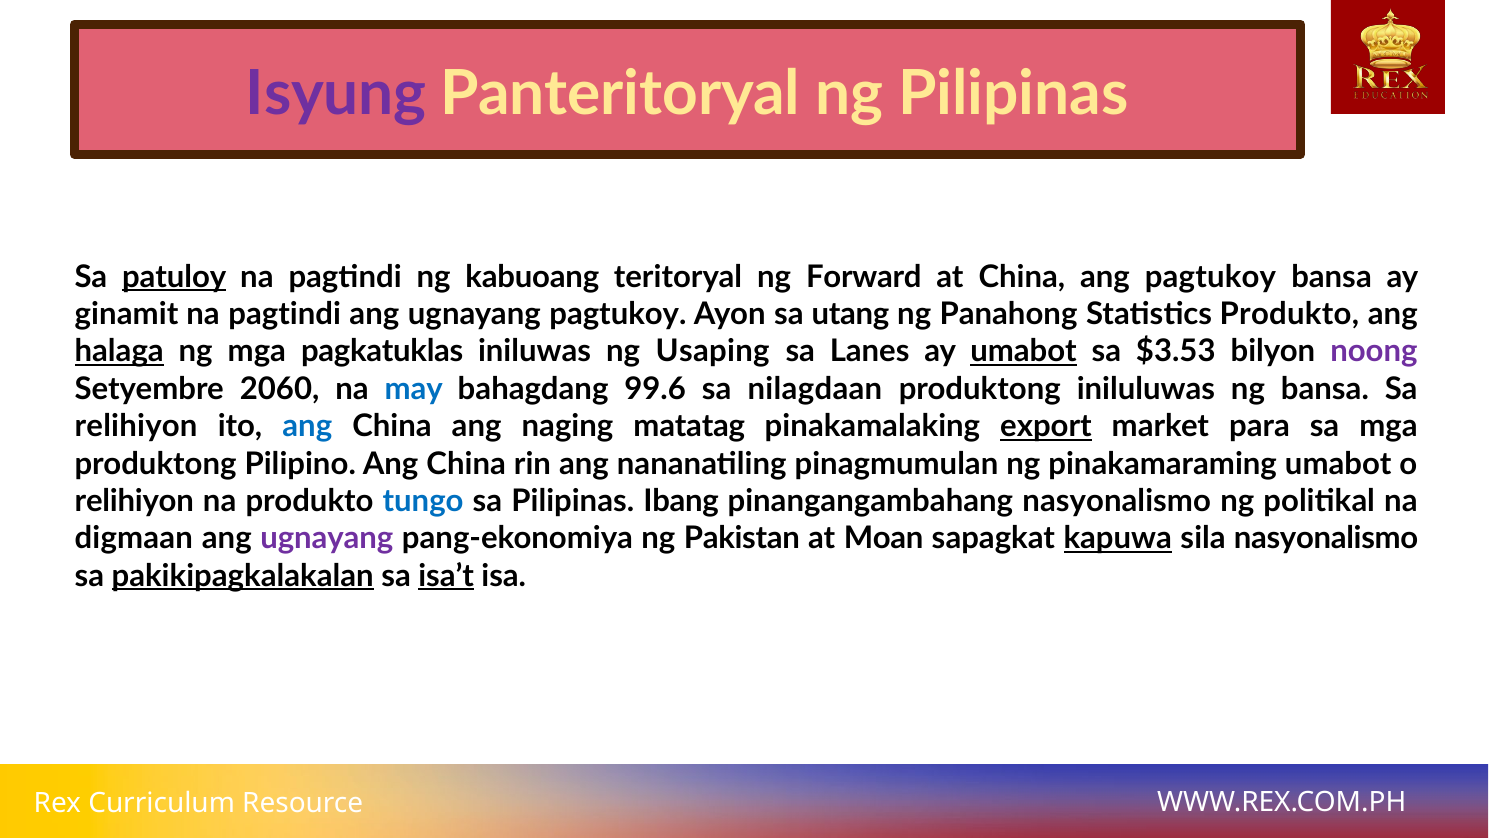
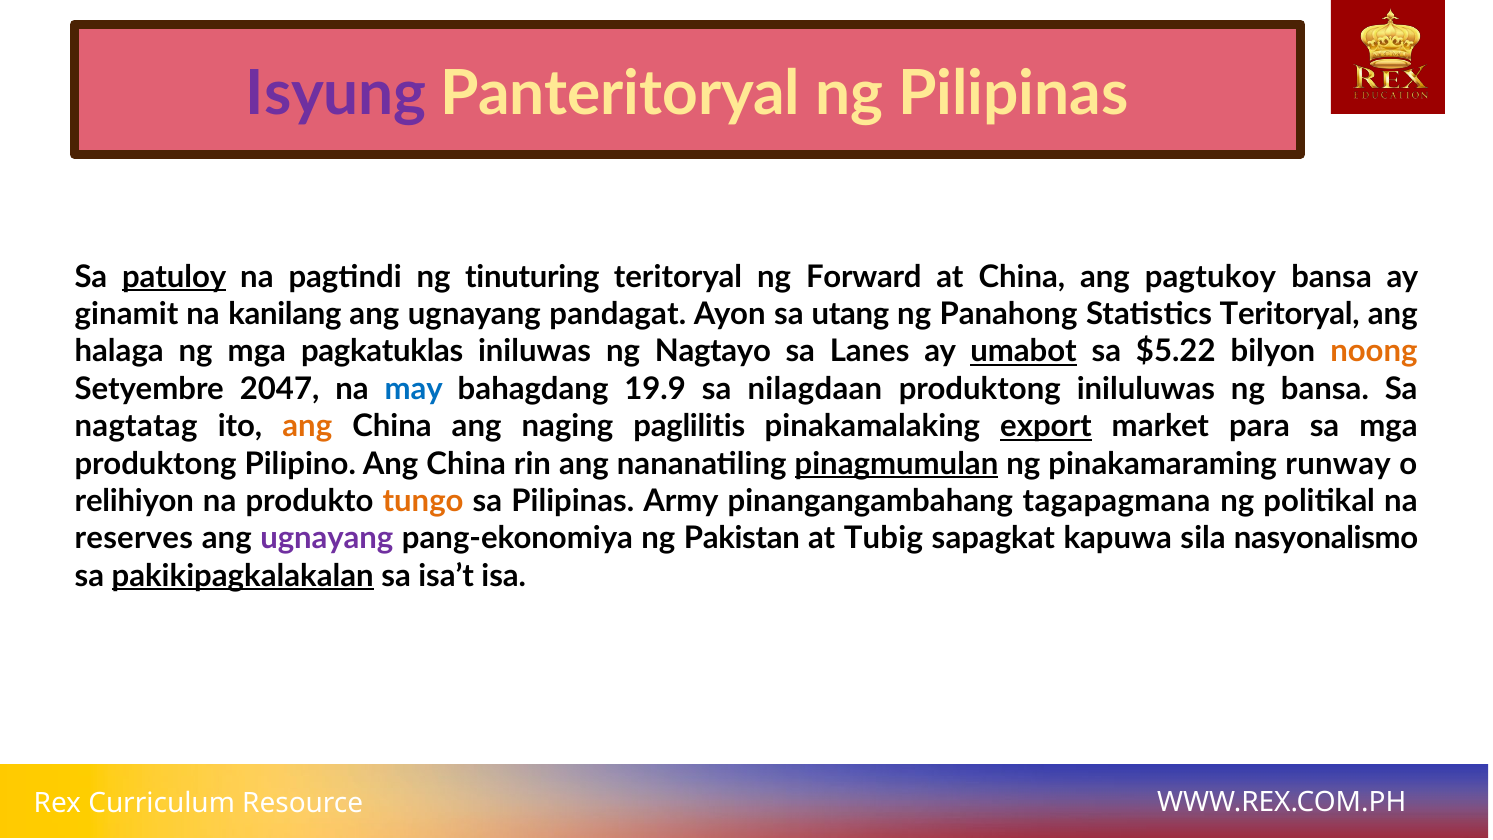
kabuoang: kabuoang -> tinuturing
pagtindi at (285, 314): pagtindi -> kanilang
ugnayang pagtukoy: pagtukoy -> pandagat
Statistics Produkto: Produkto -> Teritoryal
halaga underline: present -> none
Usaping: Usaping -> Nagtayo
$3.53: $3.53 -> $5.22
noong colour: purple -> orange
2060: 2060 -> 2047
99.6: 99.6 -> 19.9
relihiyon at (136, 426): relihiyon -> nagtatag
ang at (307, 426) colour: blue -> orange
matatag: matatag -> paglilitis
pinagmumulan underline: none -> present
pinakamaraming umabot: umabot -> runway
tungo colour: blue -> orange
Ibang: Ibang -> Army
pinangangambahang nasyonalismo: nasyonalismo -> tagapagmana
digmaan: digmaan -> reserves
Moan: Moan -> Tubig
kapuwa underline: present -> none
isa’t underline: present -> none
